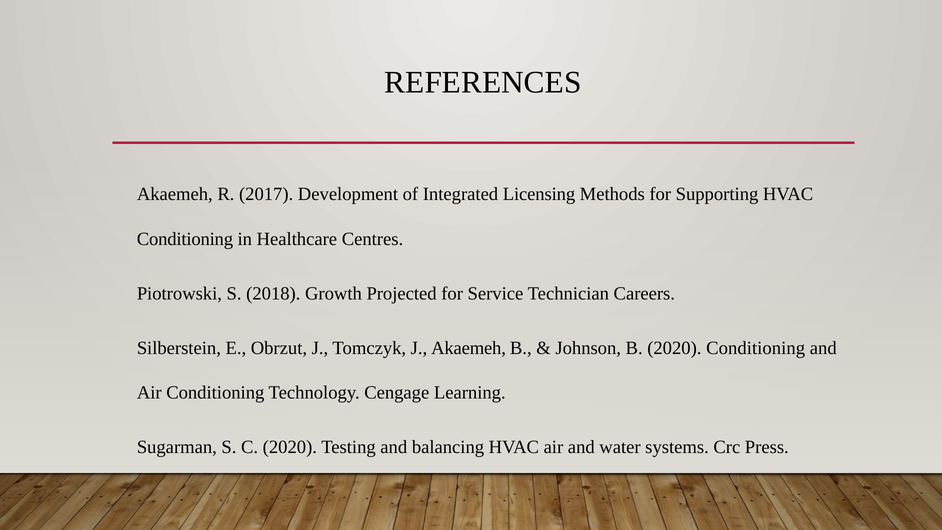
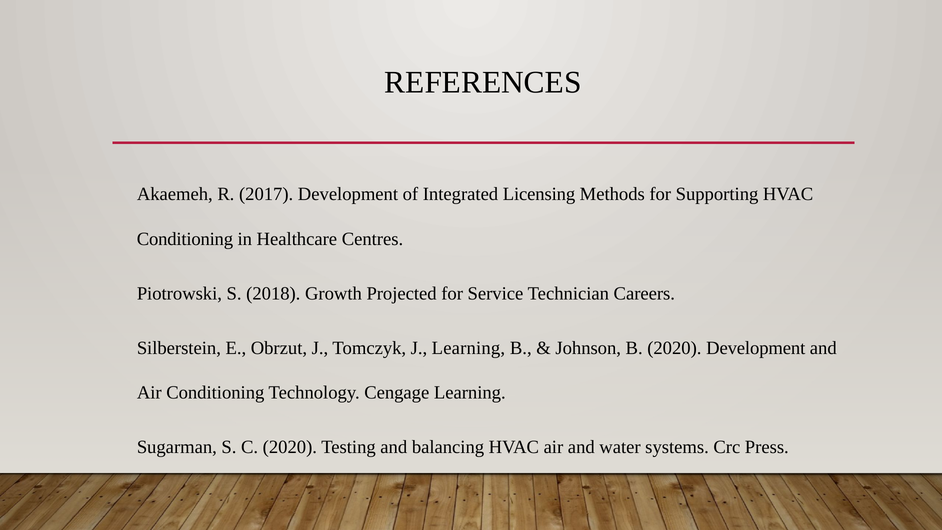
J Akaemeh: Akaemeh -> Learning
2020 Conditioning: Conditioning -> Development
